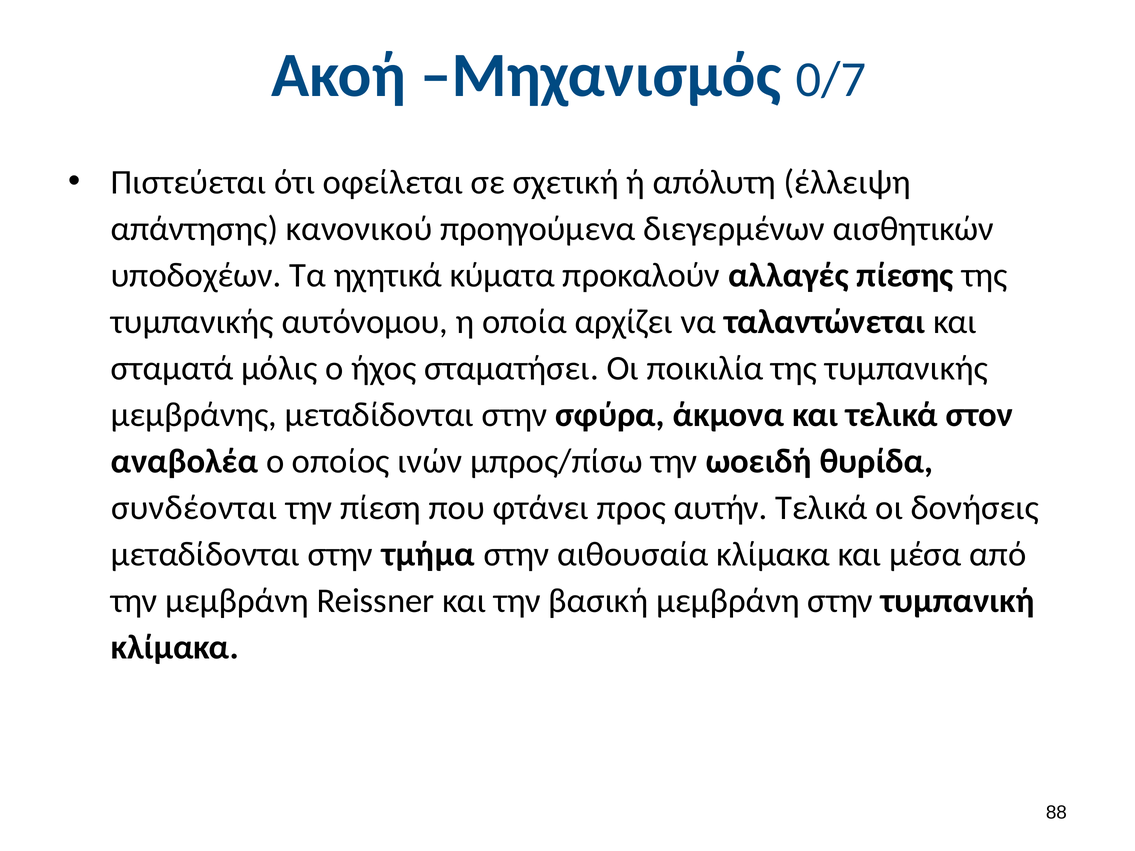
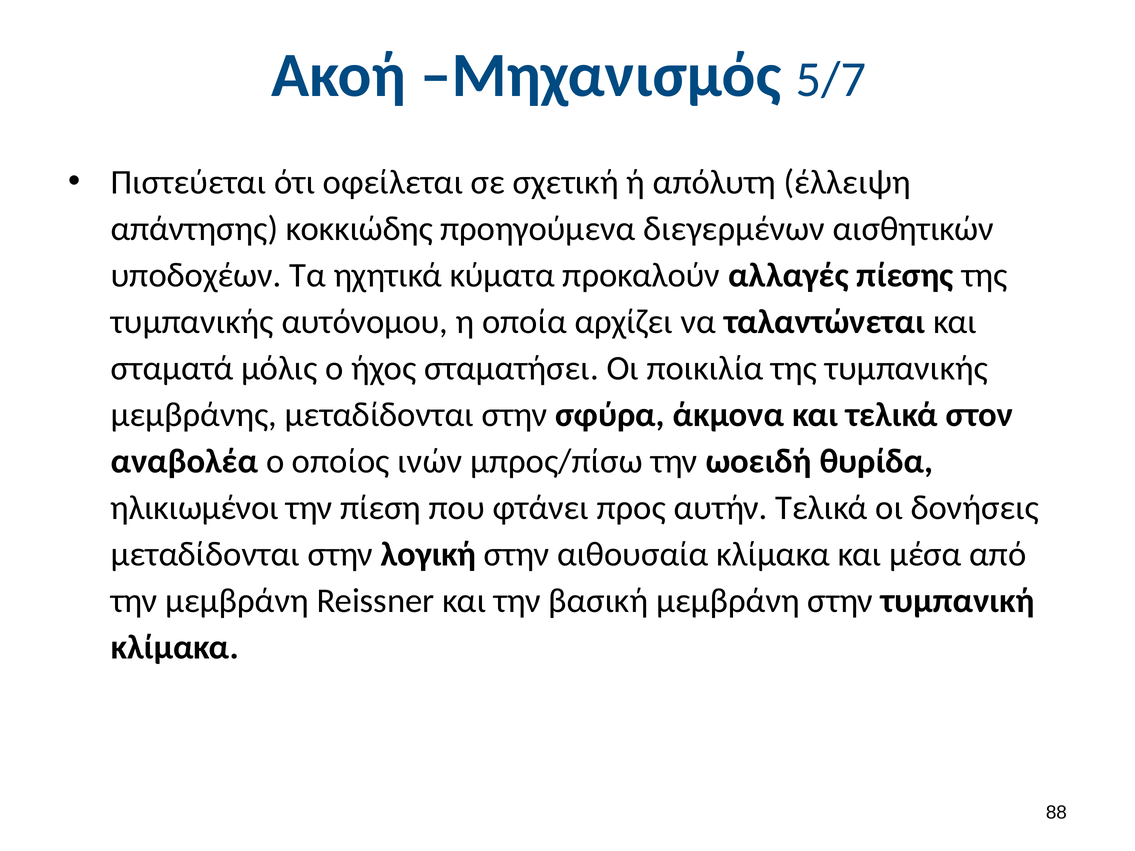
0/7: 0/7 -> 5/7
κανονικού: κανονικού -> κοκκιώδης
συνδέονται: συνδέονται -> ηλικιωμένοι
τμήμα: τμήμα -> λογική
